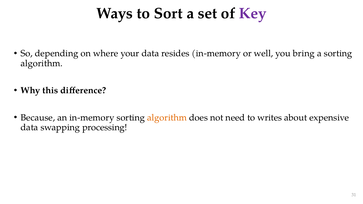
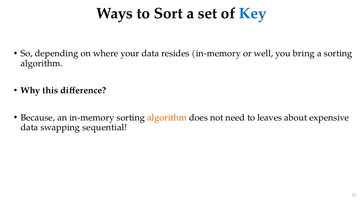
Key colour: purple -> blue
writes: writes -> leaves
processing: processing -> sequential
